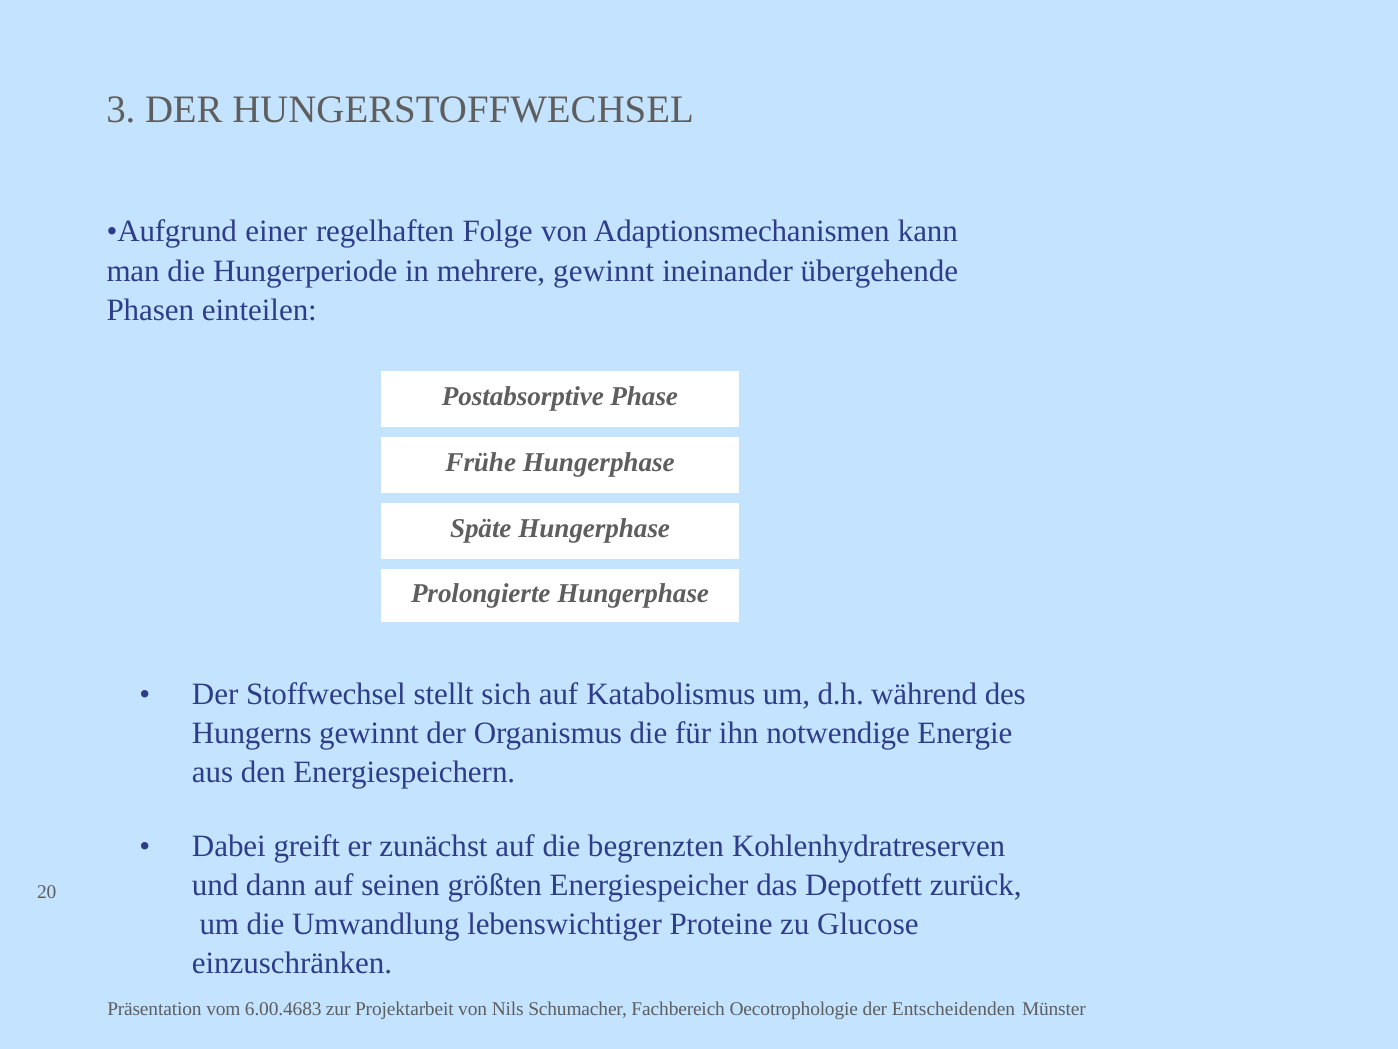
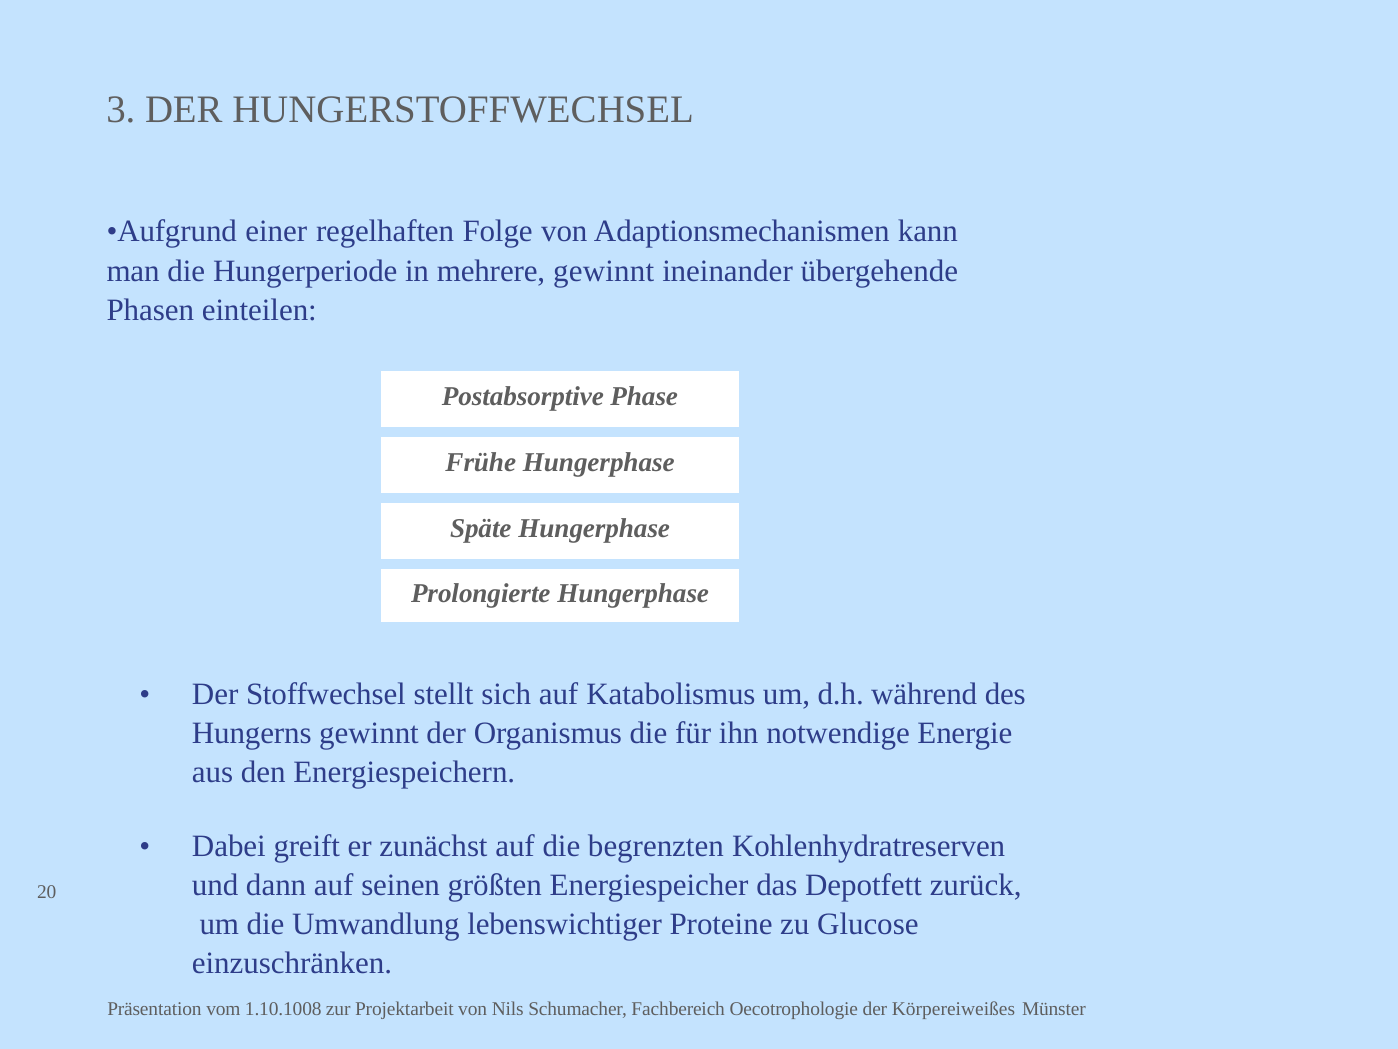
6.00.4683: 6.00.4683 -> 1.10.1008
Entscheidenden: Entscheidenden -> Körpereiweißes
